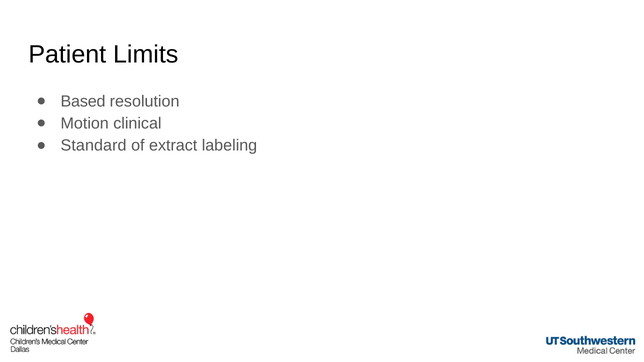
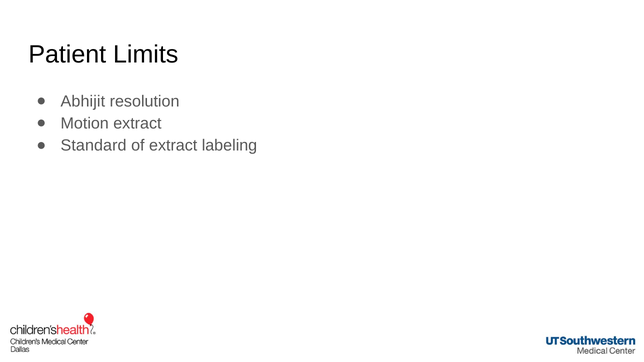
Based: Based -> Abhijit
Motion clinical: clinical -> extract
